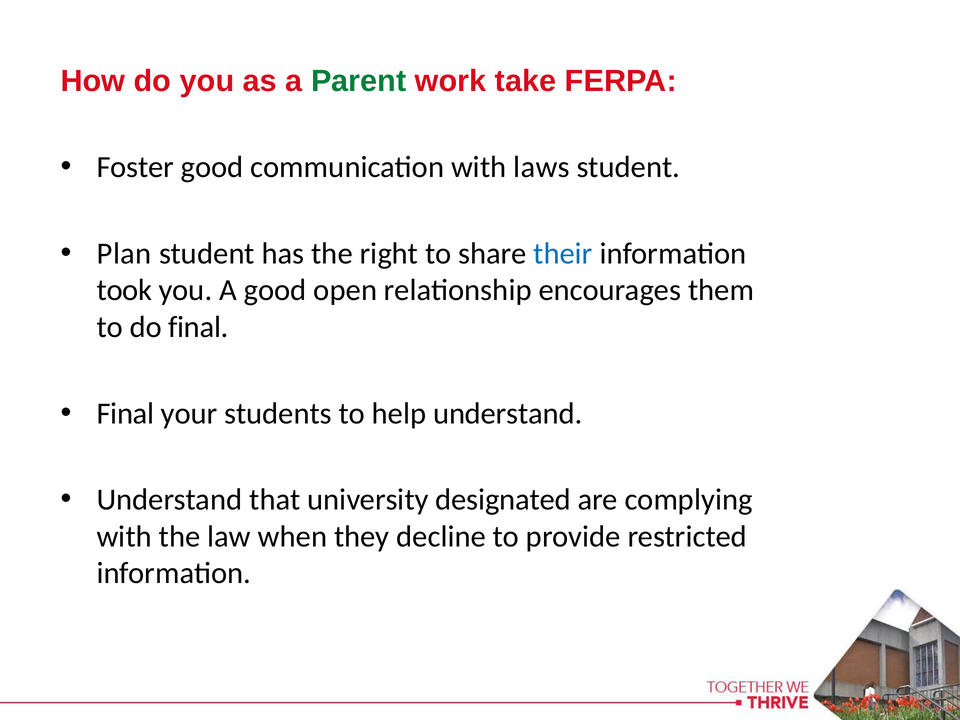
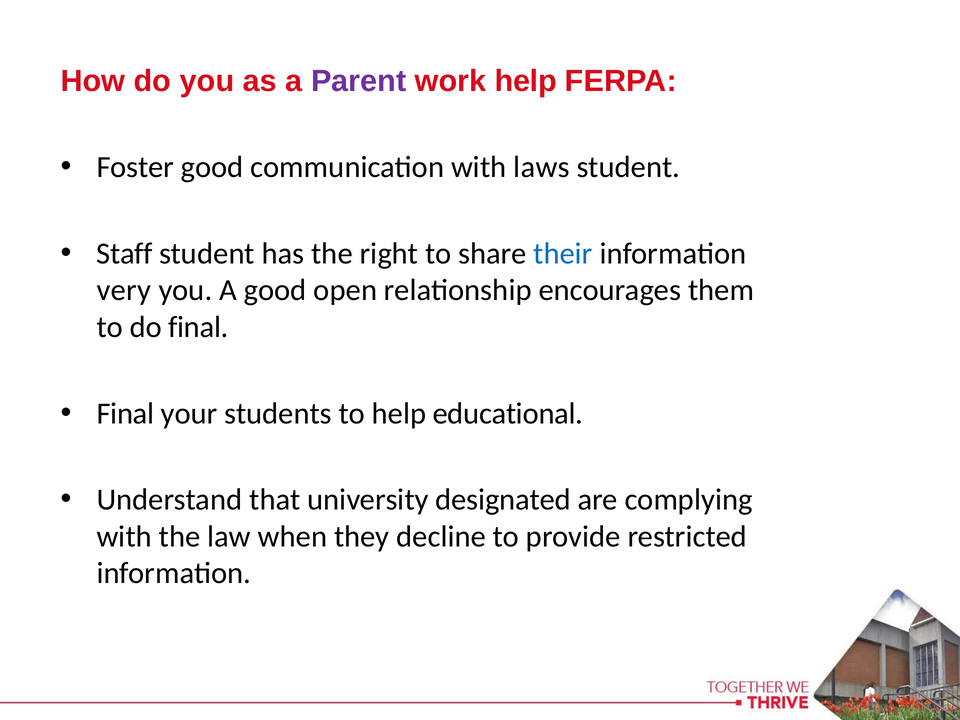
Parent colour: green -> purple
work take: take -> help
Plan: Plan -> Staff
took: took -> very
help understand: understand -> educational
